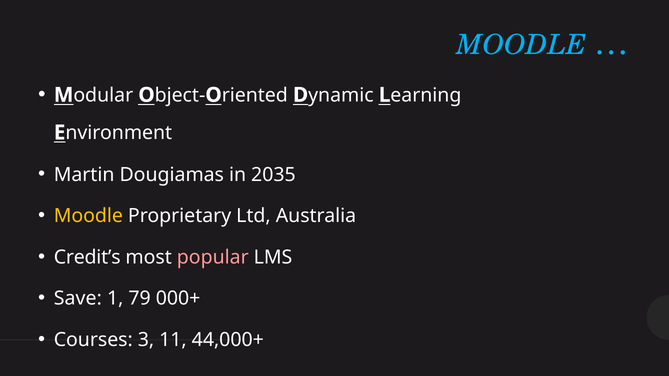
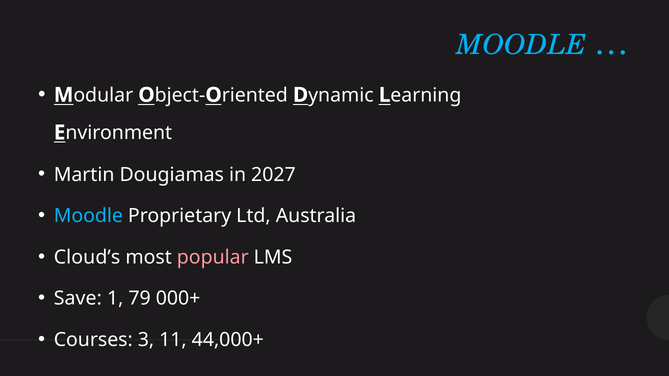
2035: 2035 -> 2027
Moodle at (88, 216) colour: yellow -> light blue
Credit’s: Credit’s -> Cloud’s
